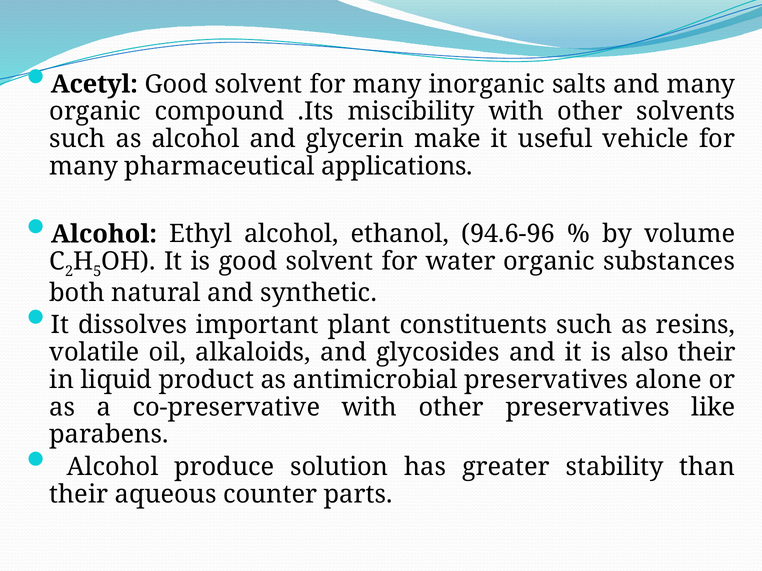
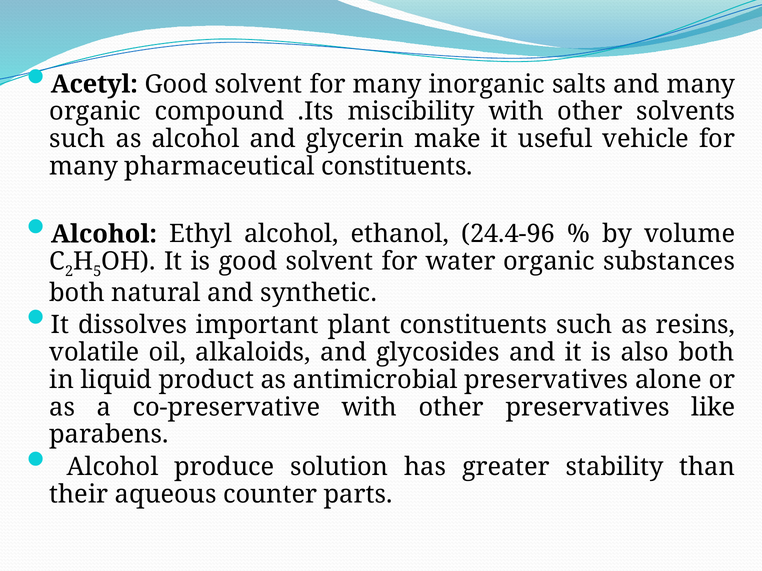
pharmaceutical applications: applications -> constituents
94.6-96: 94.6-96 -> 24.4-96
also their: their -> both
